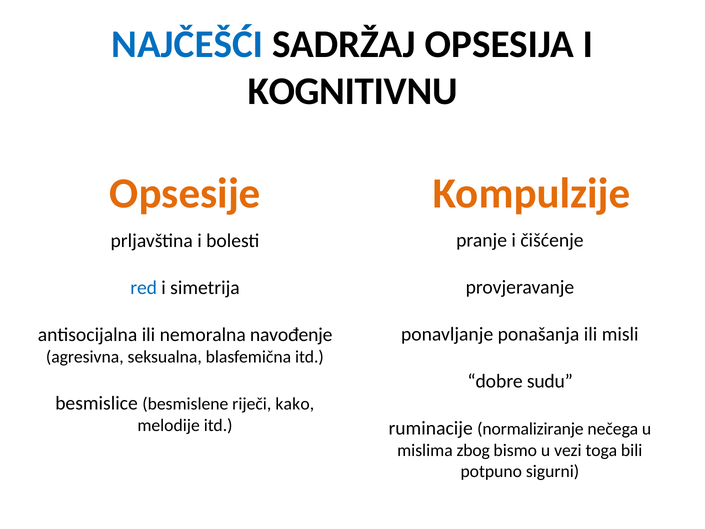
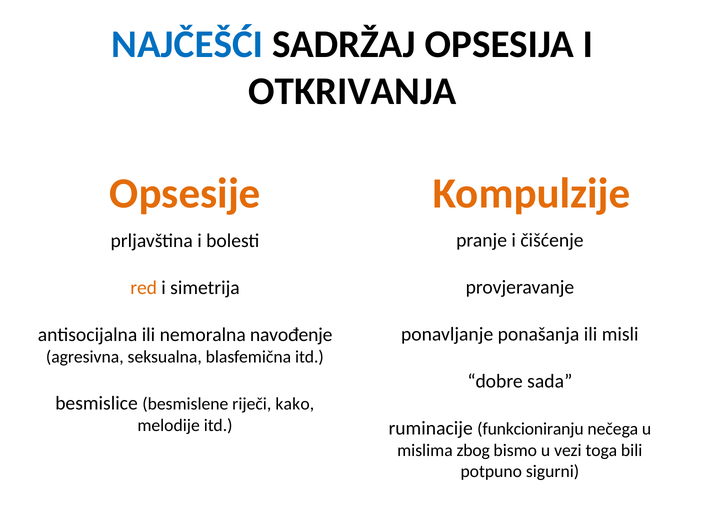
KOGNITIVNU: KOGNITIVNU -> OTKRIVANJA
red colour: blue -> orange
sudu: sudu -> sada
normaliziranje: normaliziranje -> funkcioniranju
